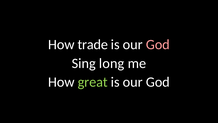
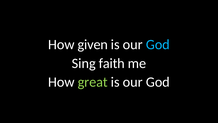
trade: trade -> given
God at (158, 44) colour: pink -> light blue
long: long -> faith
